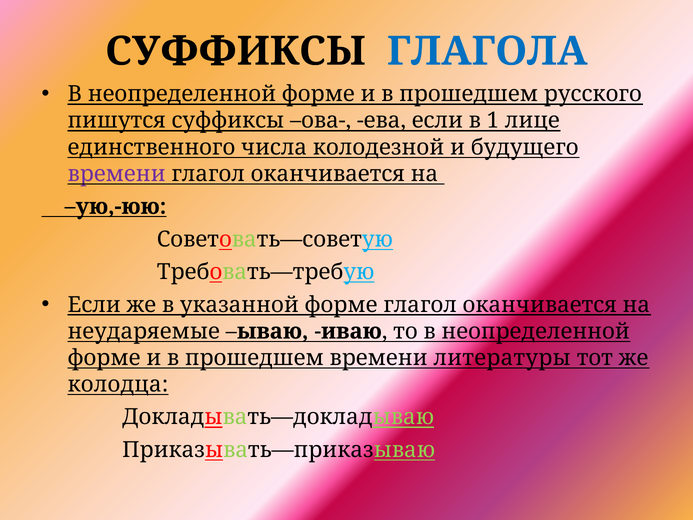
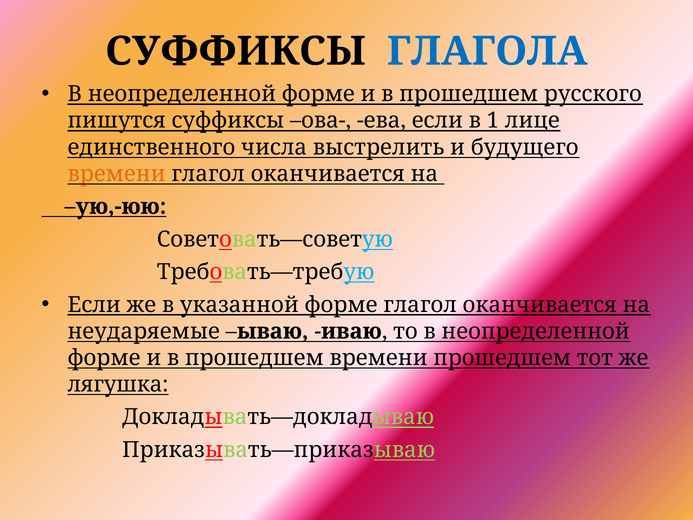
колодезной: колодезной -> выстрелить
времени at (117, 174) colour: purple -> orange
времени литературы: литературы -> прошедшем
колодца: колодца -> лягушка
